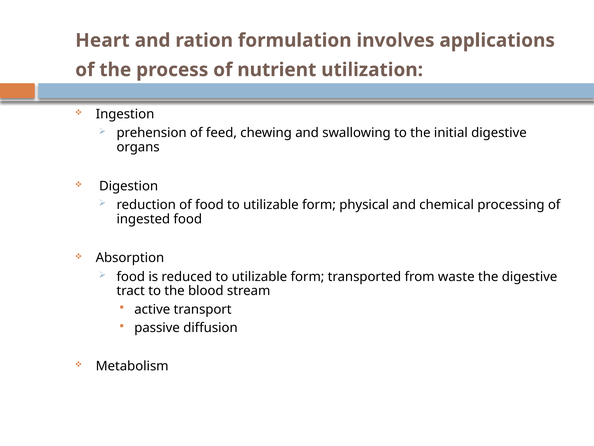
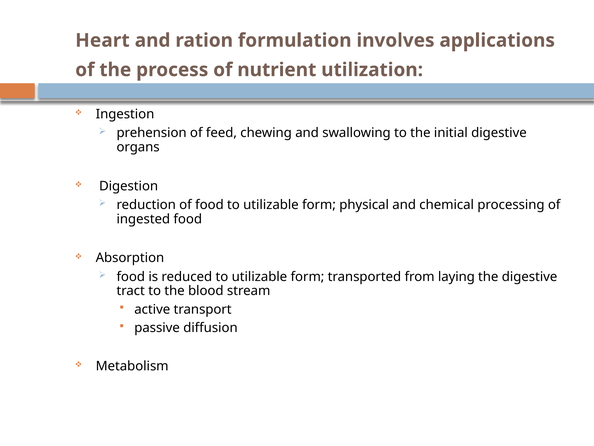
waste: waste -> laying
